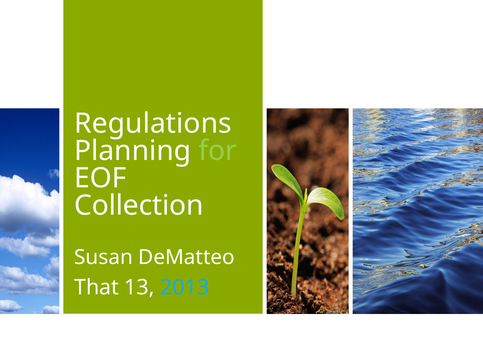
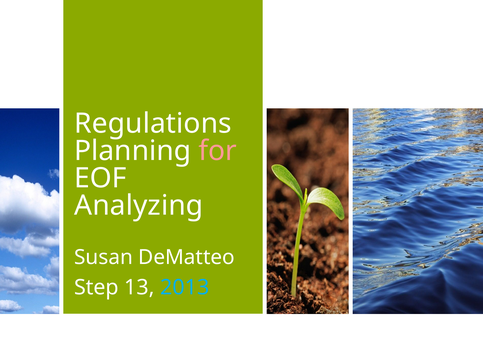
for colour: light green -> pink
Collection: Collection -> Analyzing
That: That -> Step
